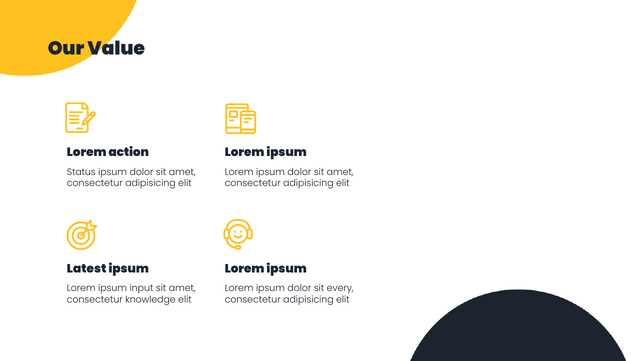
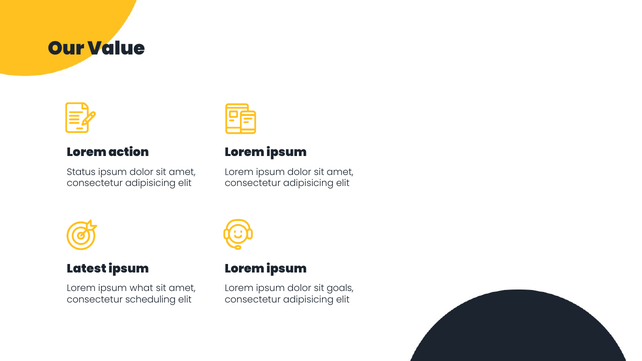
input: input -> what
every: every -> goals
knowledge: knowledge -> scheduling
